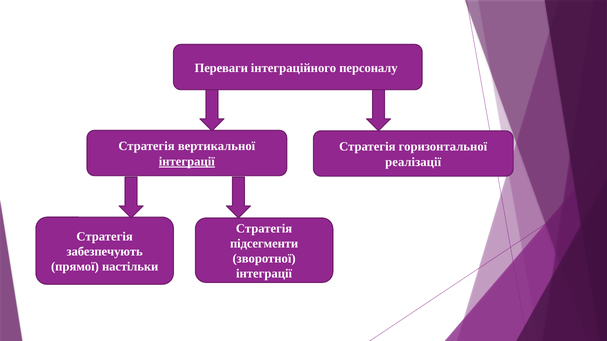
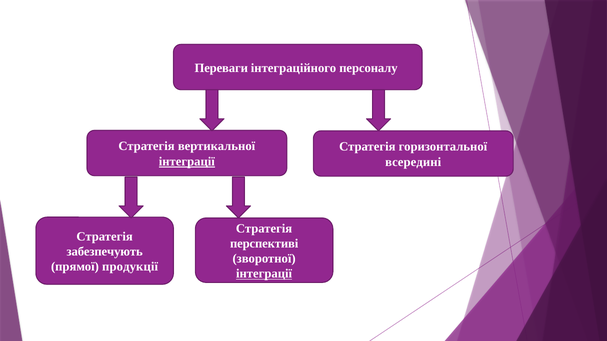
реалізації: реалізації -> всередині
підсегменти: підсегменти -> перспективі
настільки: настільки -> продукції
інтеграції at (264, 274) underline: none -> present
